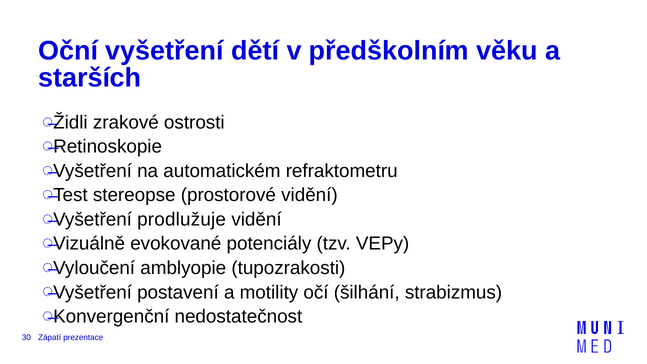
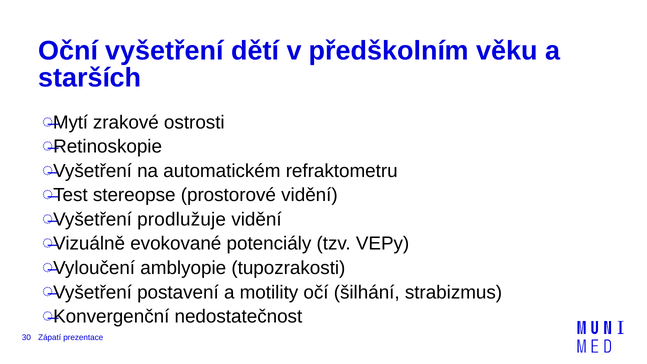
Židli: Židli -> Mytí
